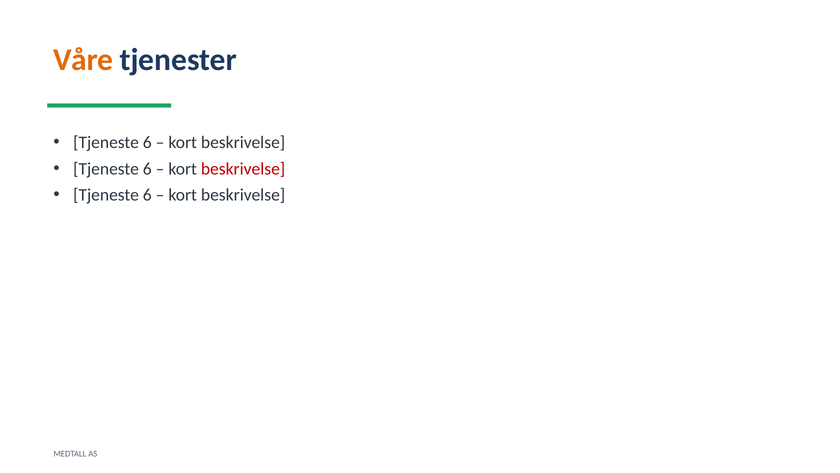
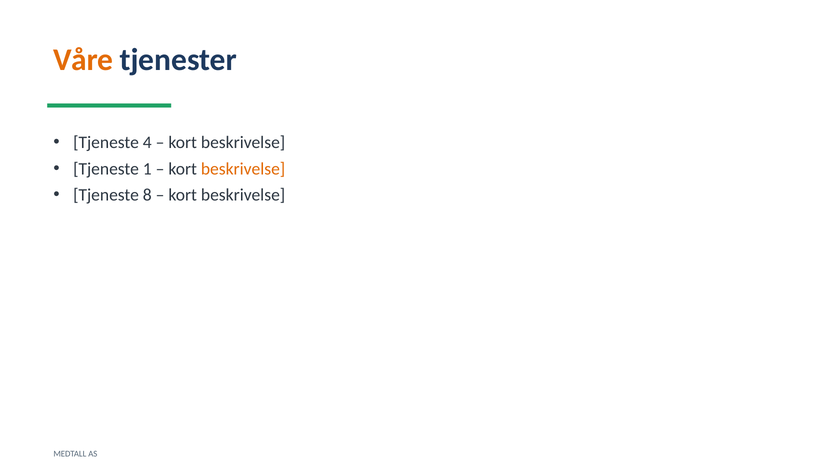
6 at (147, 142): 6 -> 4
6 at (147, 169): 6 -> 1
beskrivelse at (243, 169) colour: red -> orange
6 at (147, 195): 6 -> 8
